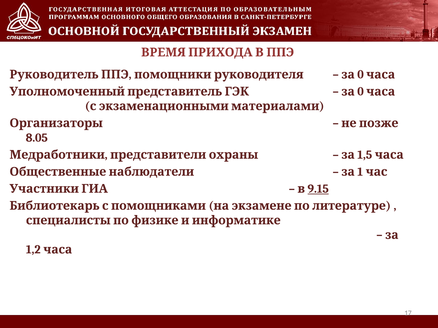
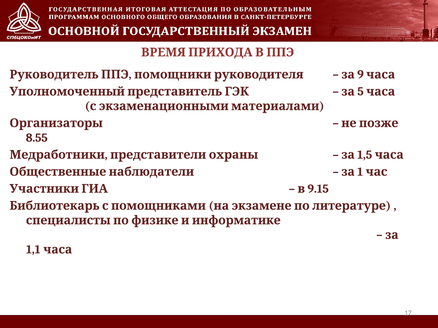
0 at (361, 75): 0 -> 9
0 at (361, 92): 0 -> 5
8.05: 8.05 -> 8.55
9.15 underline: present -> none
1,2: 1,2 -> 1,1
